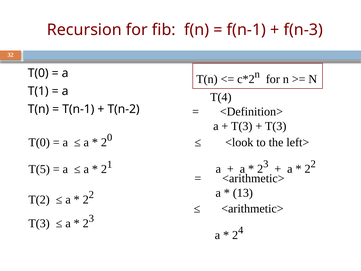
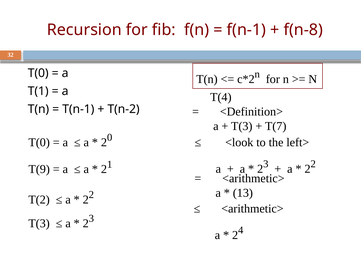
f(n-3: f(n-3 -> f(n-8
T(3 at (276, 126): T(3 -> T(7
T(5: T(5 -> T(9
